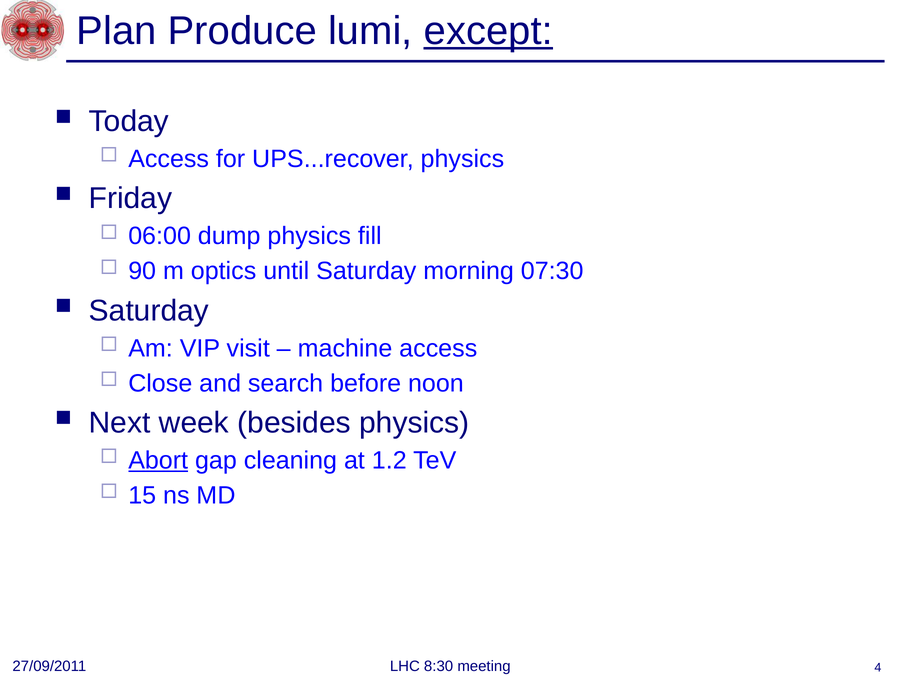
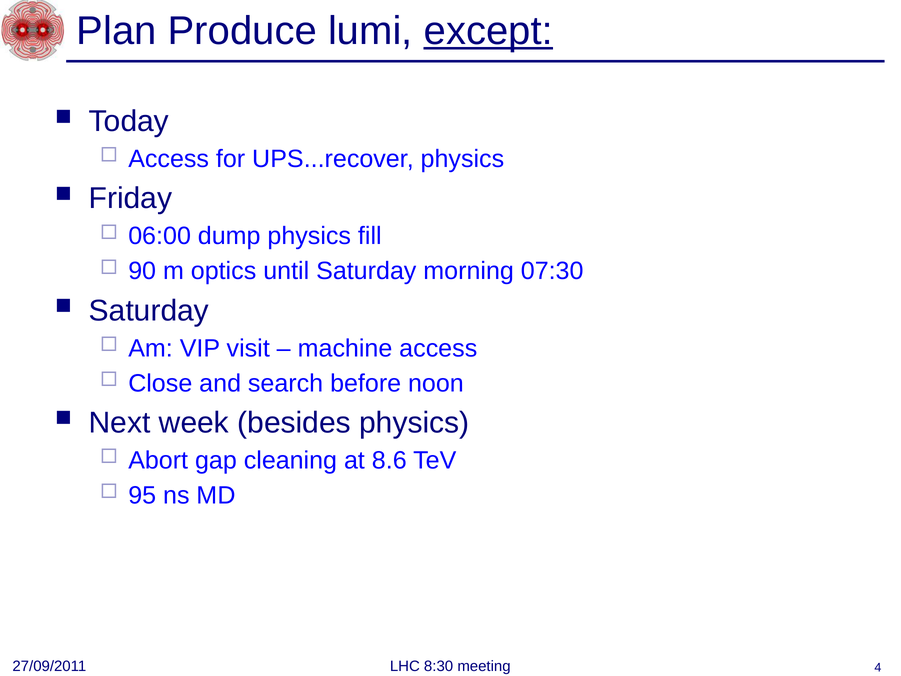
Abort underline: present -> none
1.2: 1.2 -> 8.6
15: 15 -> 95
